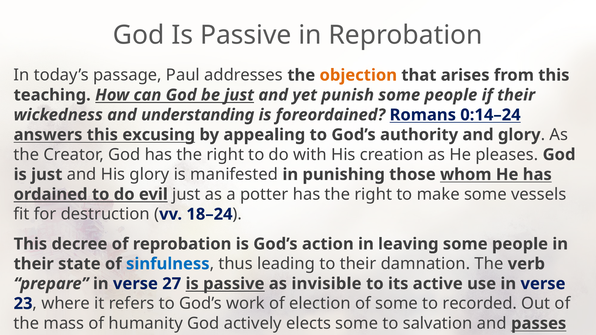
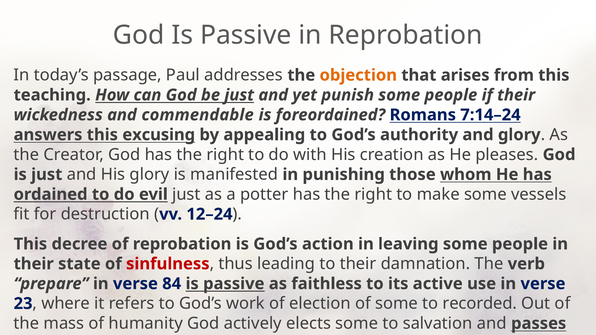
understanding: understanding -> commendable
0:14–24: 0:14–24 -> 7:14–24
18–24: 18–24 -> 12–24
sinfulness colour: blue -> red
27: 27 -> 84
invisible: invisible -> faithless
